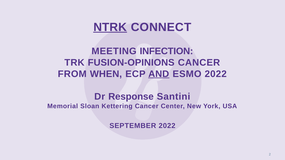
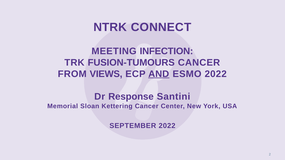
NTRK underline: present -> none
FUSION-OPINIONS: FUSION-OPINIONS -> FUSION-TUMOURS
WHEN: WHEN -> VIEWS
